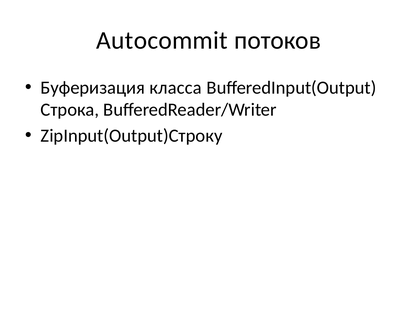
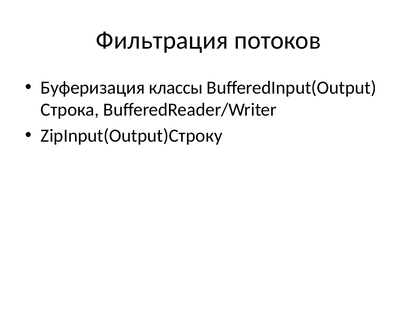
Autocommit: Autocommit -> Фильтрация
класса: класса -> классы
